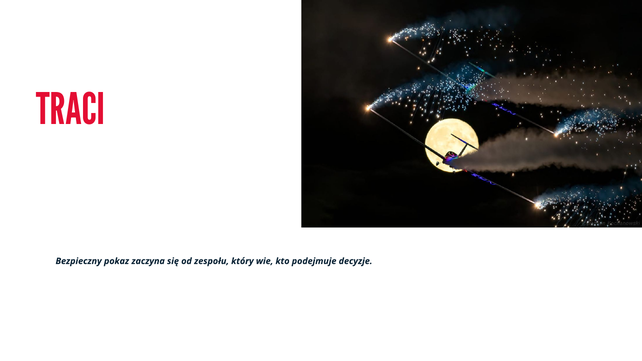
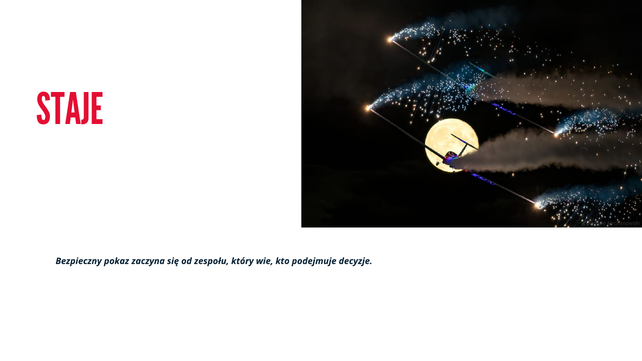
TRACI: TRACI -> STAJE
